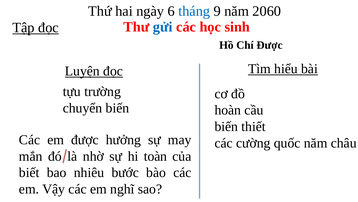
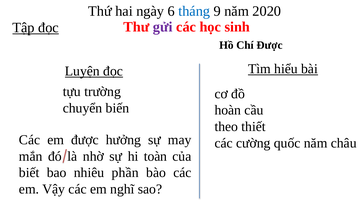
2060: 2060 -> 2020
gửi colour: blue -> purple
biến at (226, 126): biến -> theo
bước: bước -> phần
